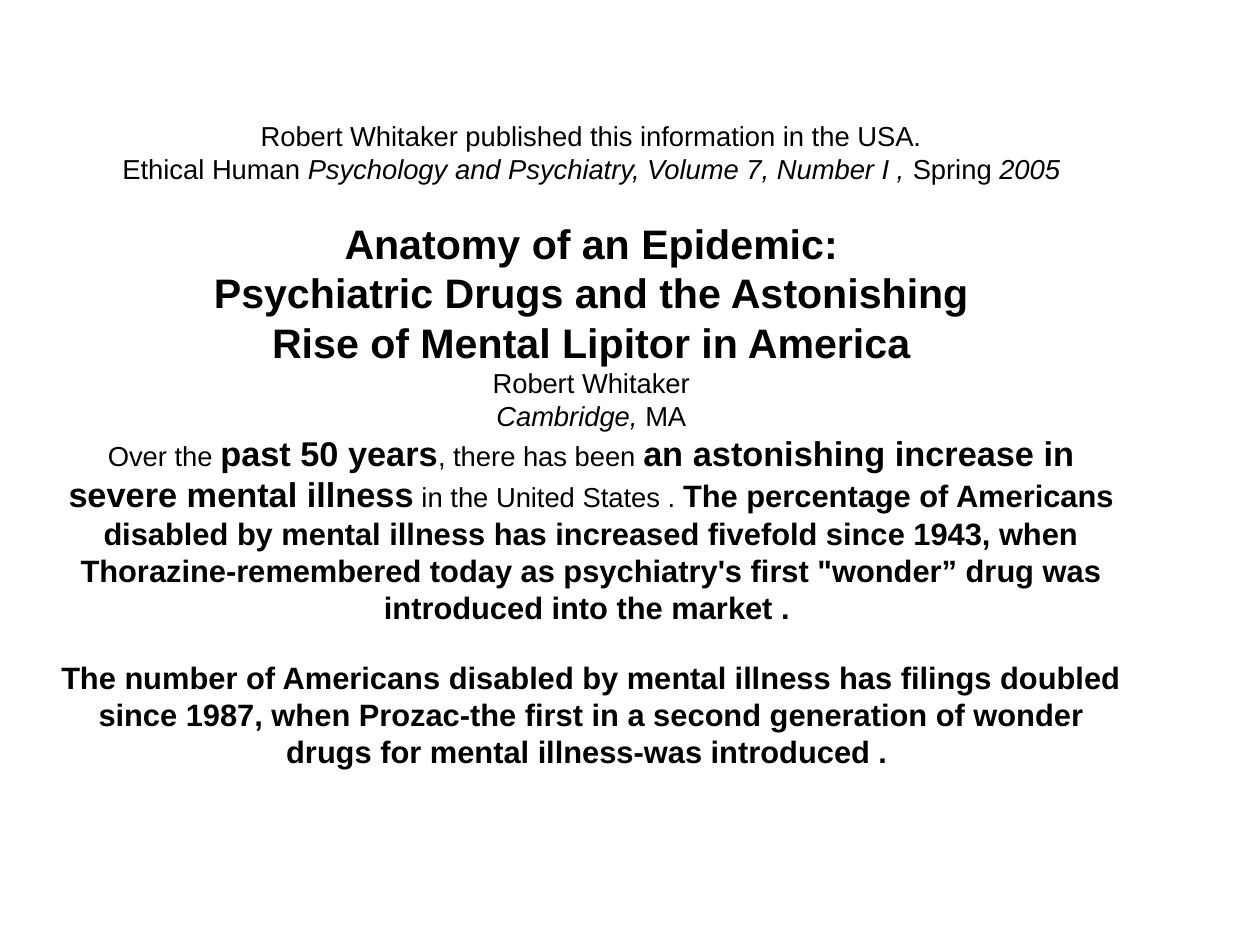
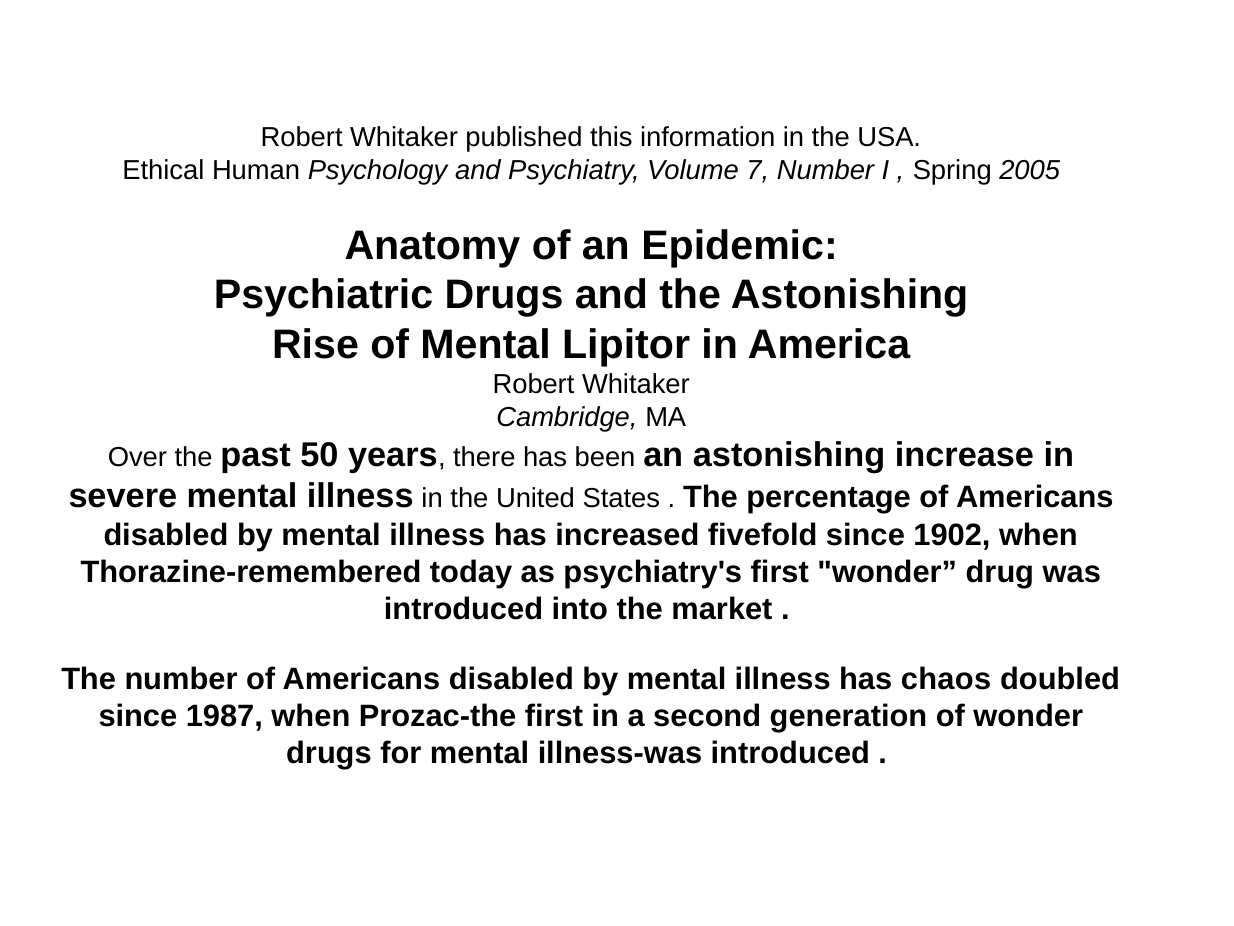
1943: 1943 -> 1902
filings: filings -> chaos
